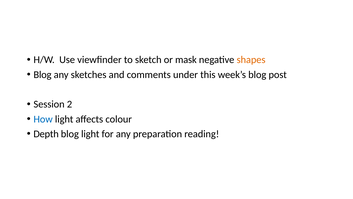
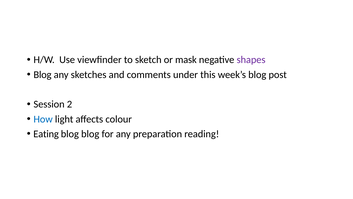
shapes colour: orange -> purple
Depth: Depth -> Eating
blog light: light -> blog
